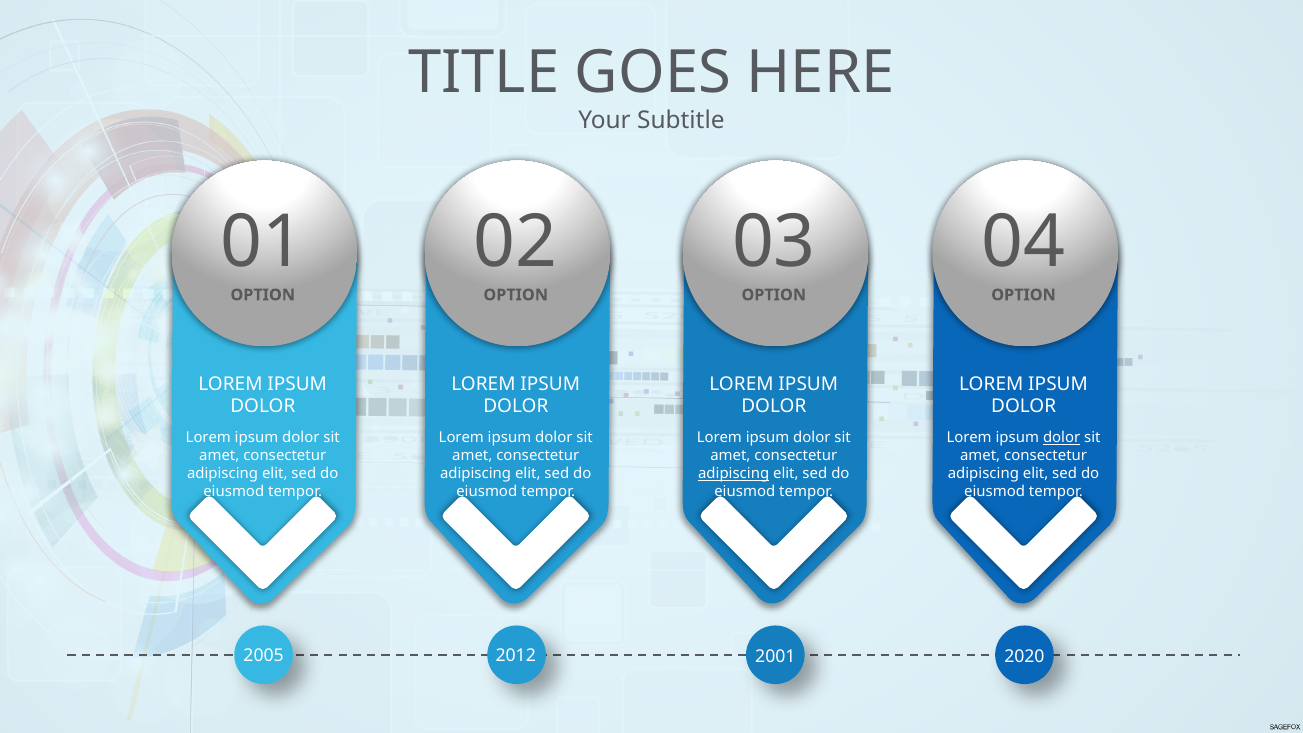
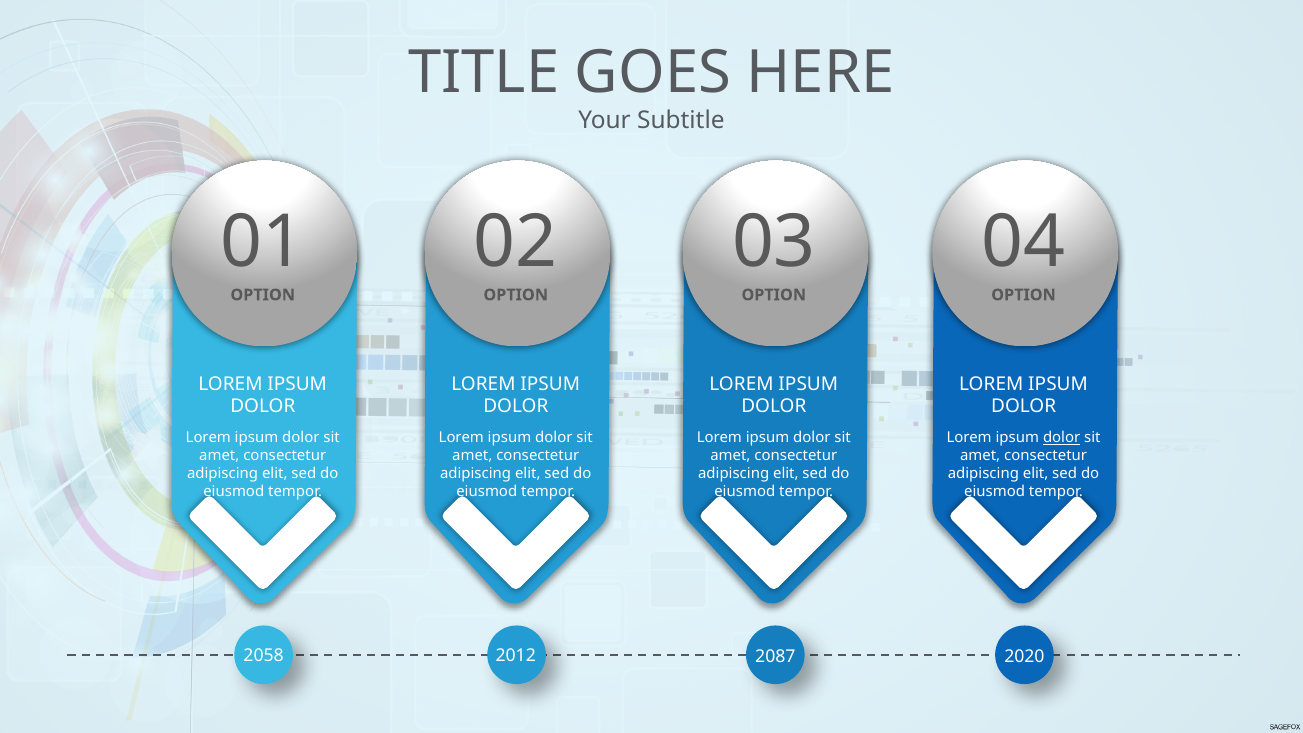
adipiscing at (734, 474) underline: present -> none
2005: 2005 -> 2058
2001: 2001 -> 2087
